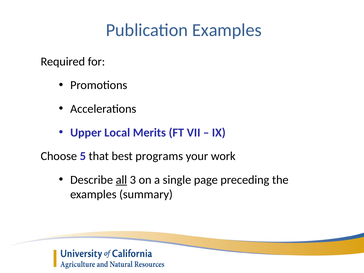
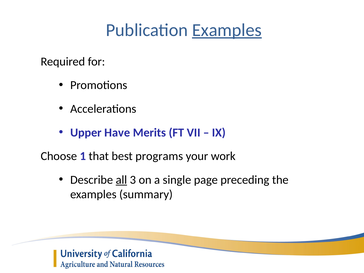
Examples at (227, 30) underline: none -> present
Local: Local -> Have
5: 5 -> 1
